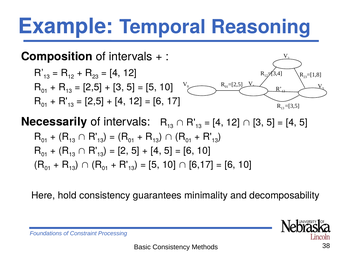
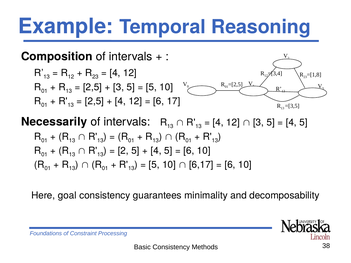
hold: hold -> goal
